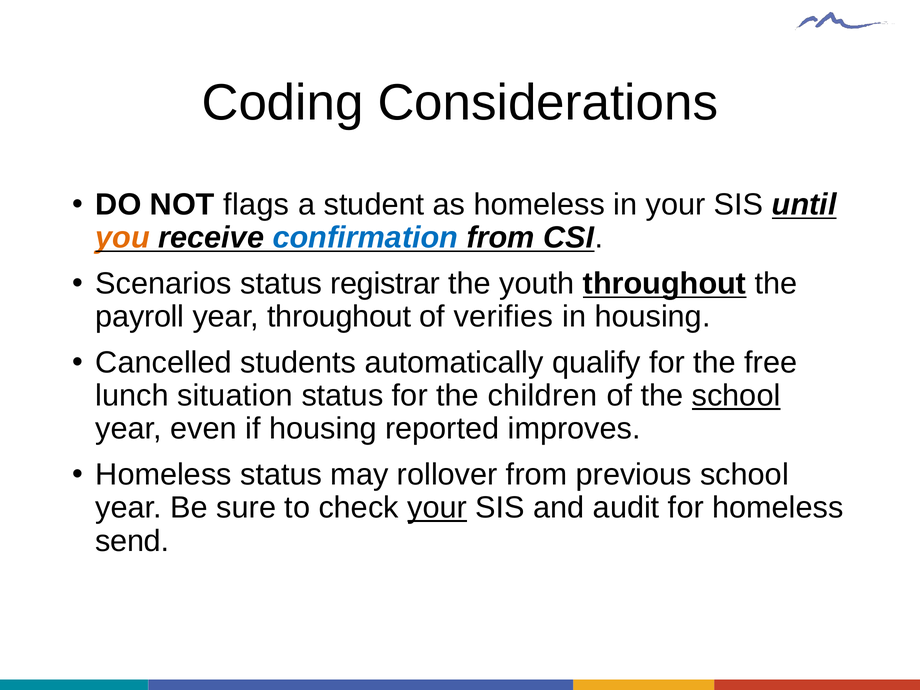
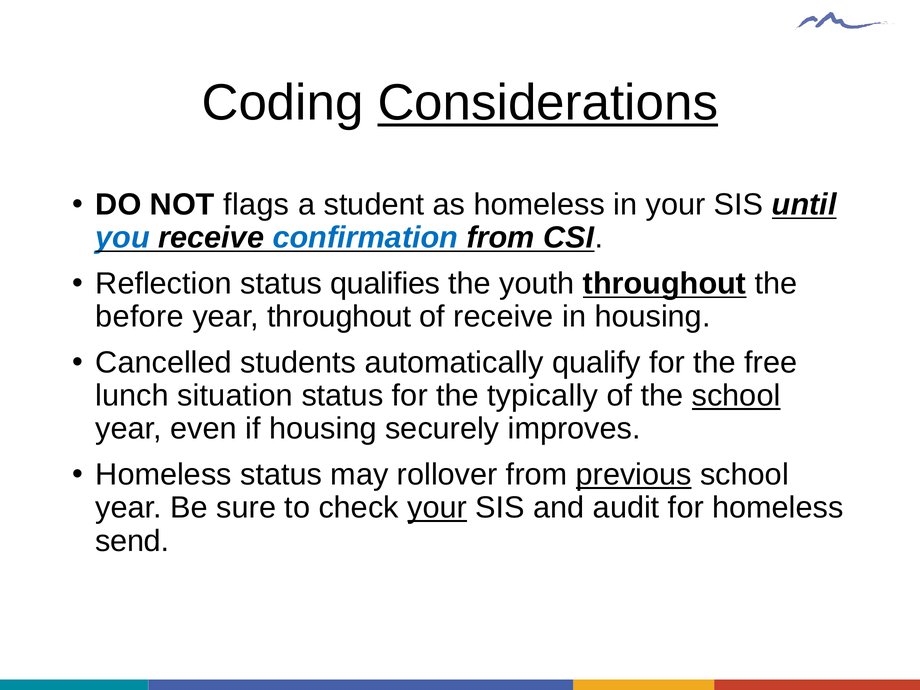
Considerations underline: none -> present
you colour: orange -> blue
Scenarios: Scenarios -> Reflection
registrar: registrar -> qualifies
payroll: payroll -> before
of verifies: verifies -> receive
children: children -> typically
reported: reported -> securely
previous underline: none -> present
